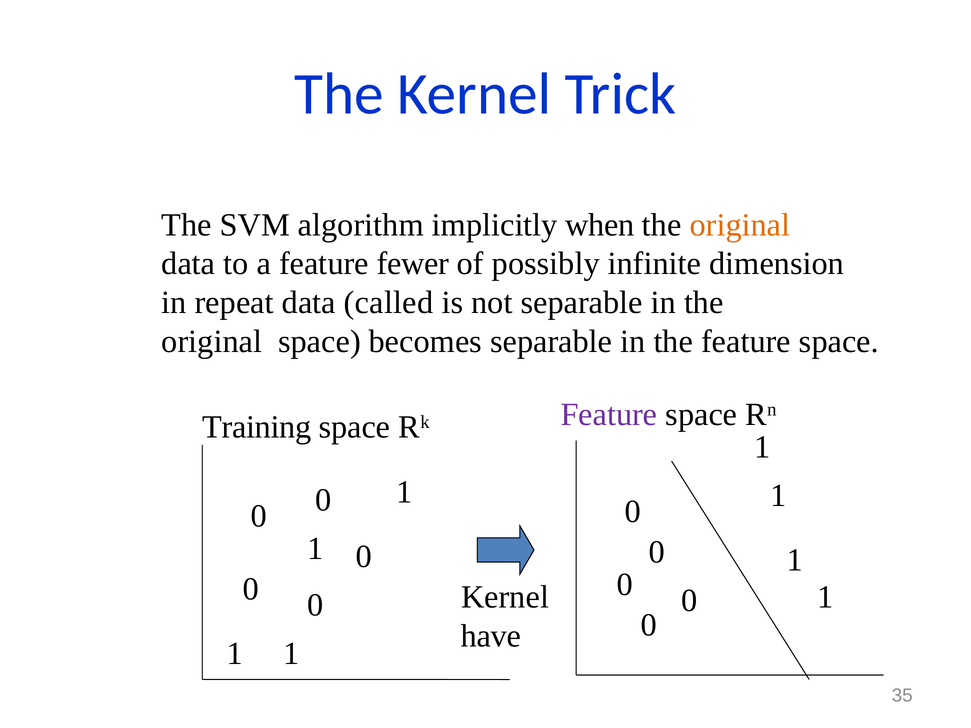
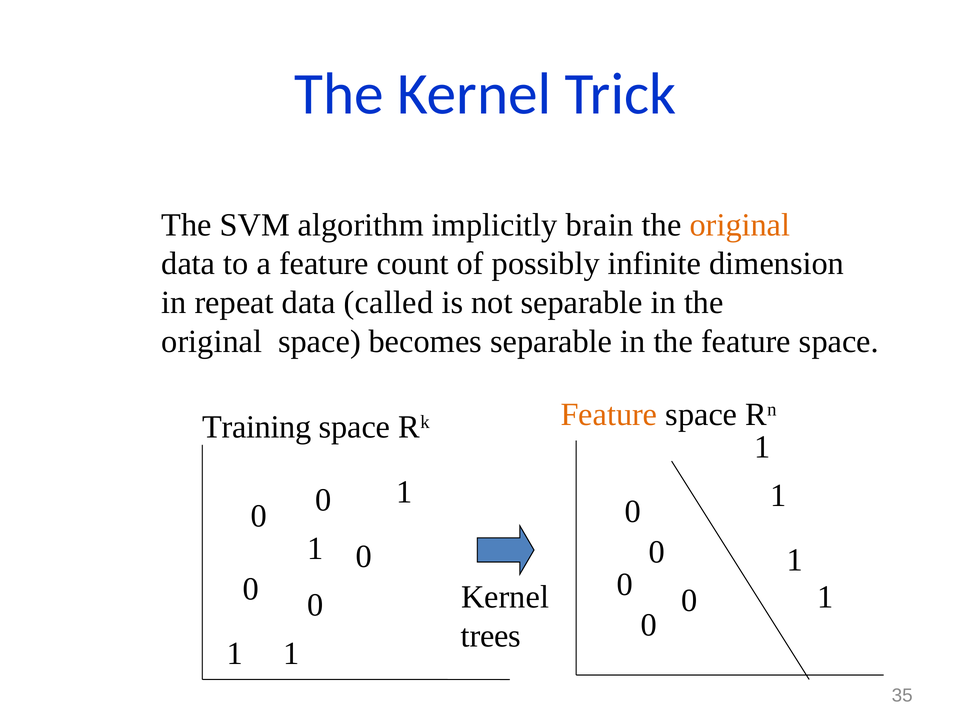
when: when -> brain
fewer: fewer -> count
Feature at (609, 415) colour: purple -> orange
have: have -> trees
